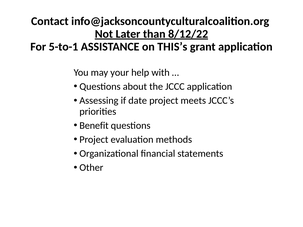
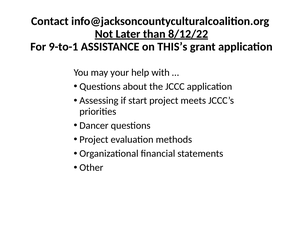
5-to-1: 5-to-1 -> 9-to-1
date: date -> start
Benefit: Benefit -> Dancer
